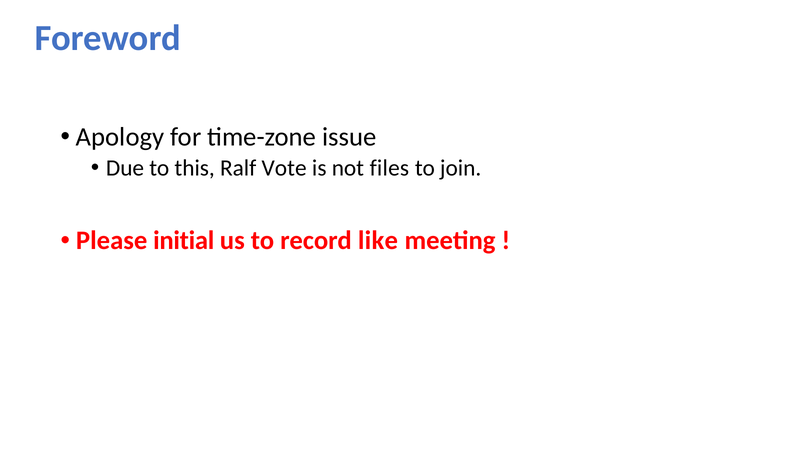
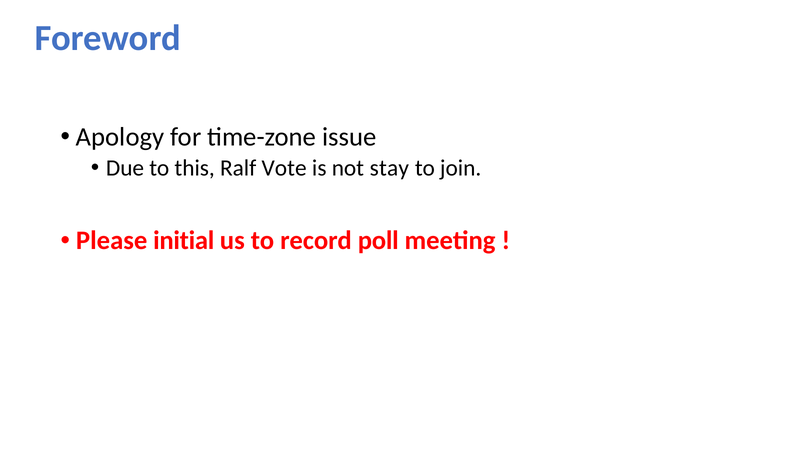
files: files -> stay
like: like -> poll
